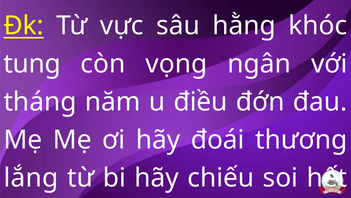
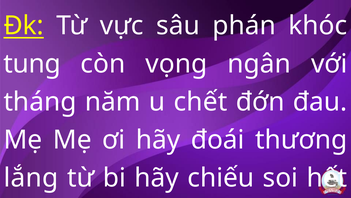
hằng: hằng -> phán
điều: điều -> chết
